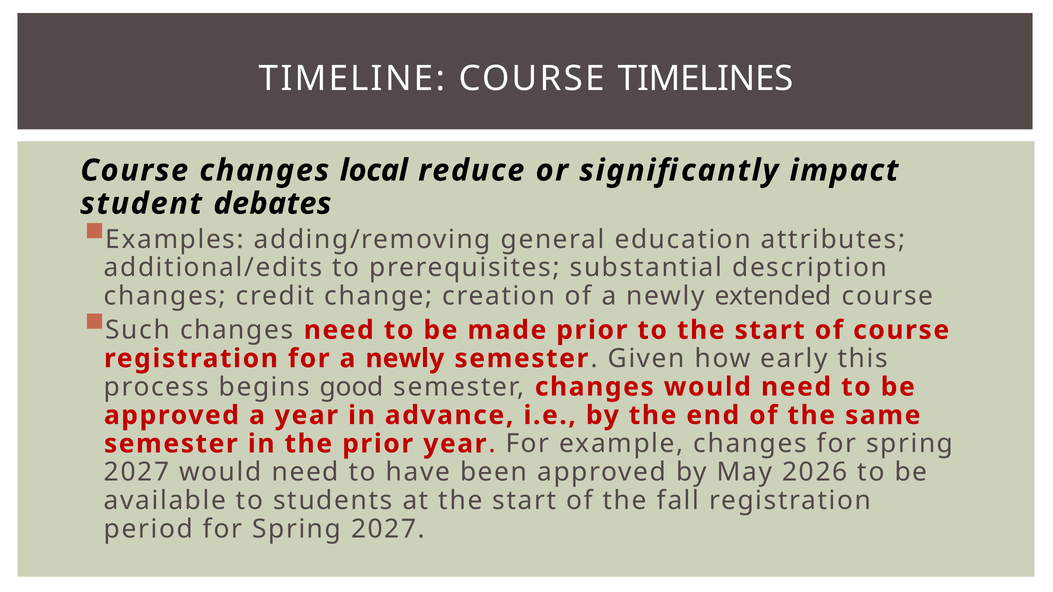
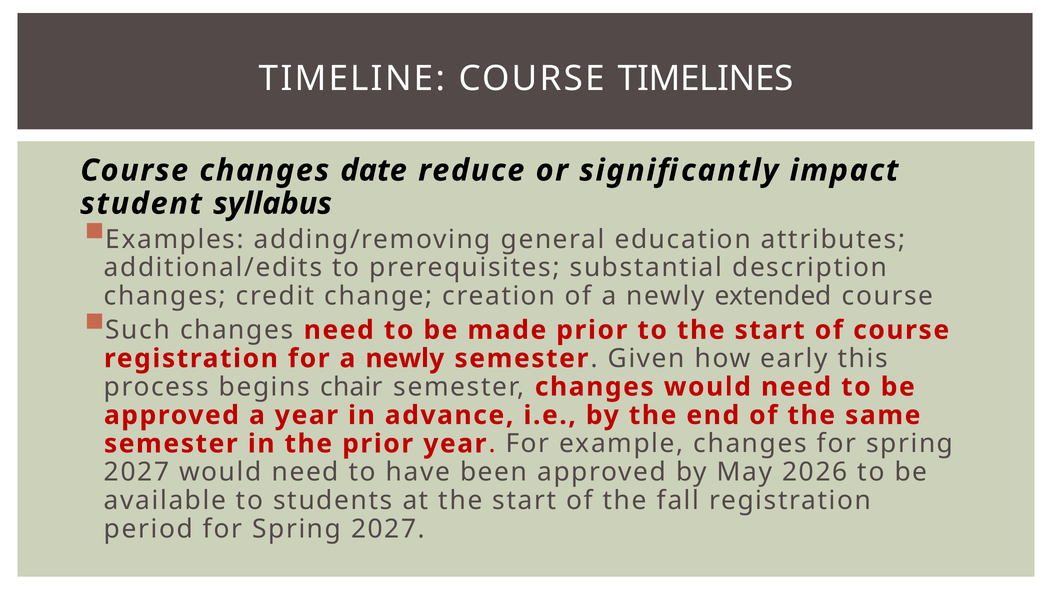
local: local -> date
debates: debates -> syllabus
good: good -> chair
